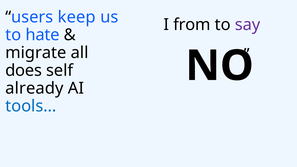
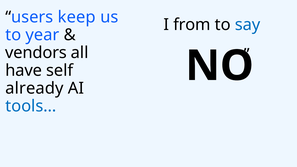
say colour: purple -> blue
hate: hate -> year
migrate: migrate -> vendors
does: does -> have
